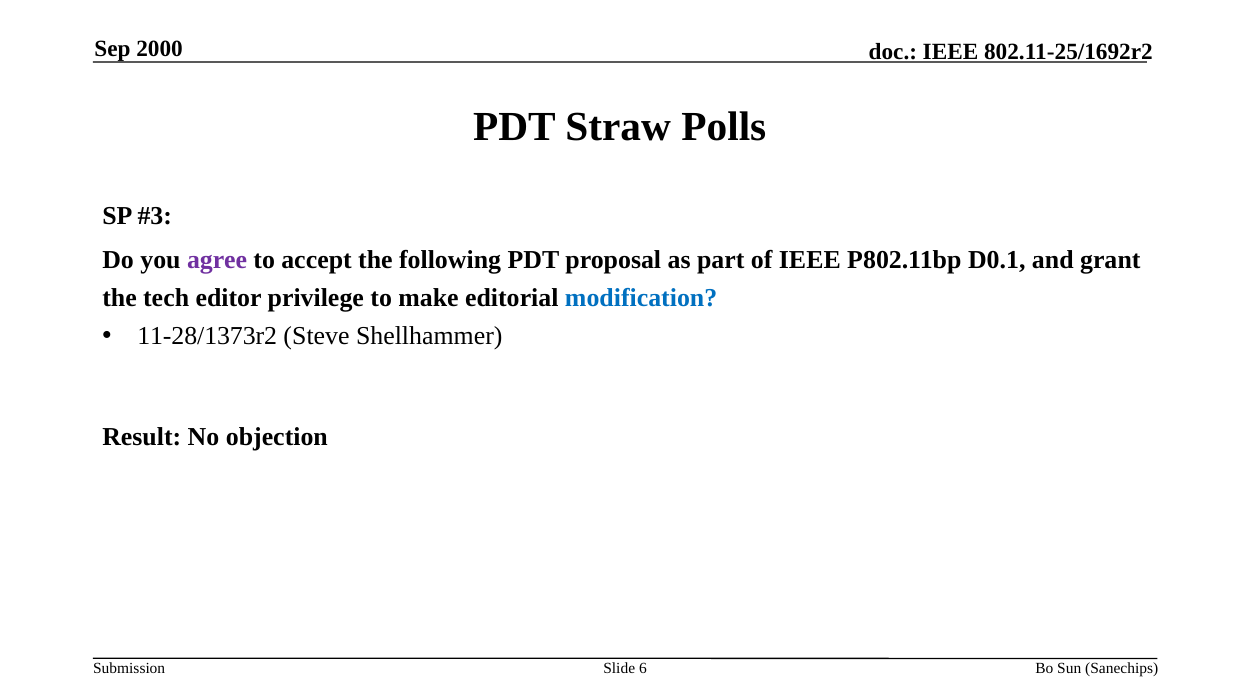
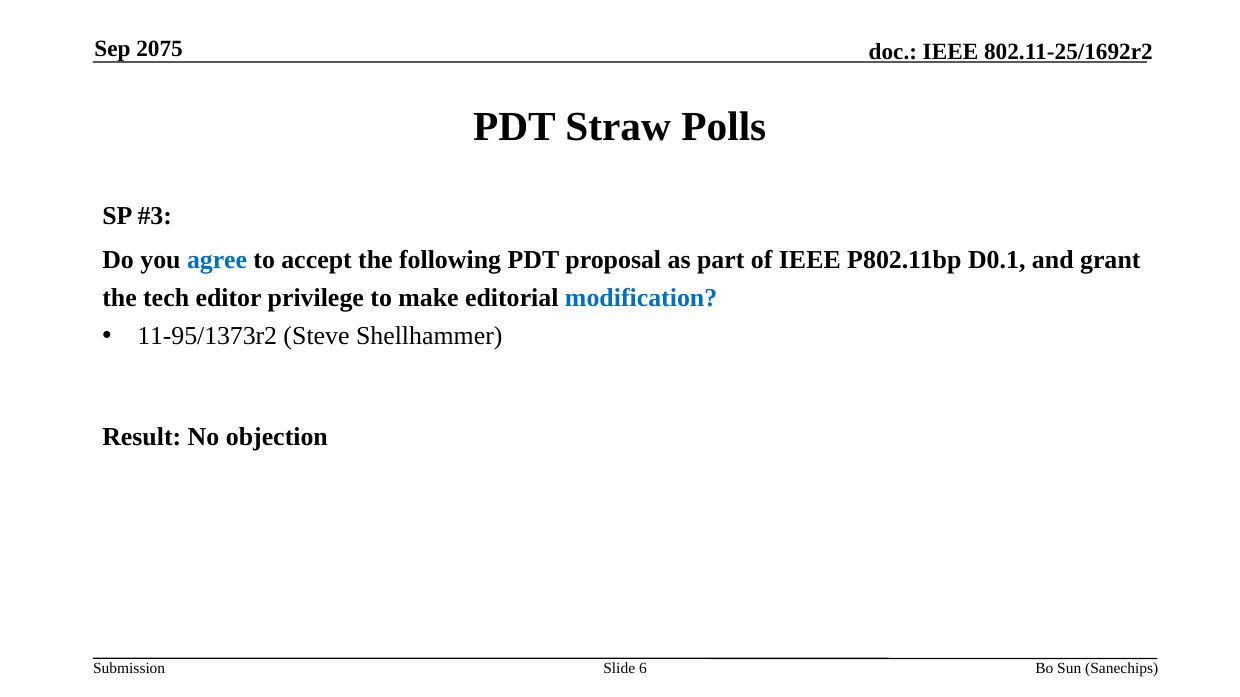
2000: 2000 -> 2075
agree colour: purple -> blue
11-28/1373r2: 11-28/1373r2 -> 11-95/1373r2
